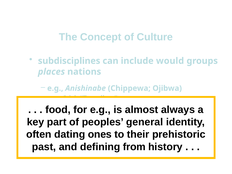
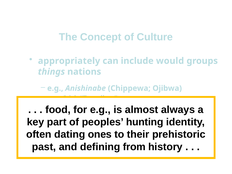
subdisciplines: subdisciplines -> appropriately
places: places -> things
general: general -> hunting
